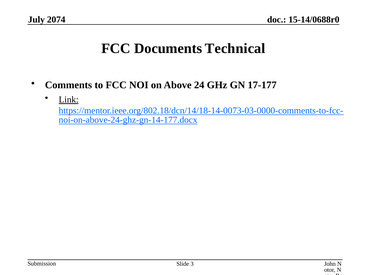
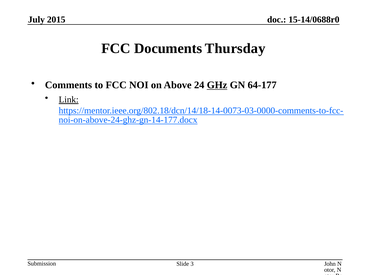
2074: 2074 -> 2015
Technical: Technical -> Thursday
GHz underline: none -> present
17-177: 17-177 -> 64-177
